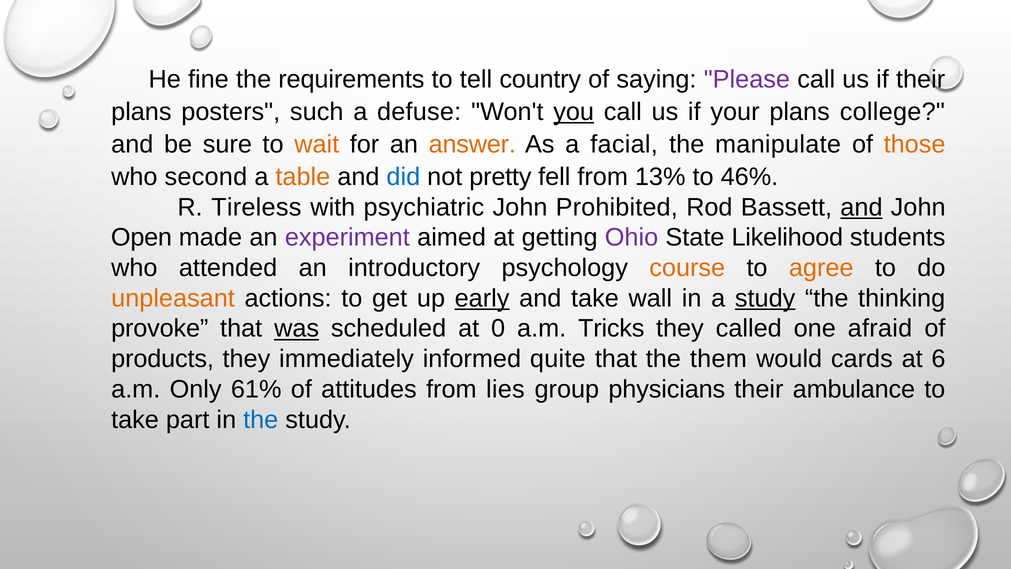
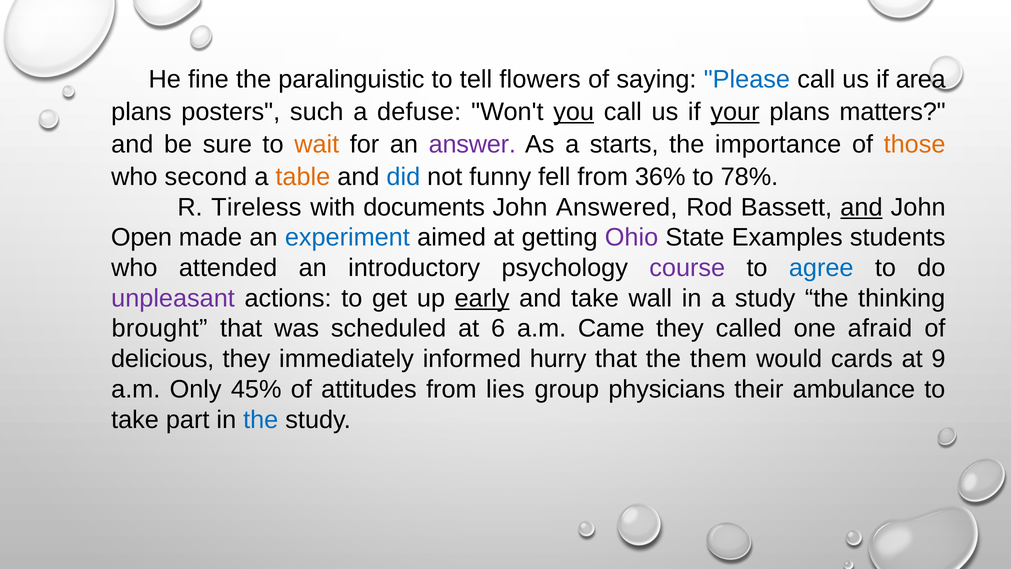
requirements: requirements -> paralinguistic
country: country -> flowers
Please colour: purple -> blue
if their: their -> area
your underline: none -> present
college: college -> matters
answer colour: orange -> purple
facial: facial -> starts
manipulate: manipulate -> importance
pretty: pretty -> funny
13%: 13% -> 36%
46%: 46% -> 78%
psychiatric: psychiatric -> documents
Prohibited: Prohibited -> Answered
experiment colour: purple -> blue
Likelihood: Likelihood -> Examples
course colour: orange -> purple
agree colour: orange -> blue
unpleasant colour: orange -> purple
study at (765, 298) underline: present -> none
provoke: provoke -> brought
was underline: present -> none
0: 0 -> 6
Tricks: Tricks -> Came
products: products -> delicious
quite: quite -> hurry
6: 6 -> 9
61%: 61% -> 45%
